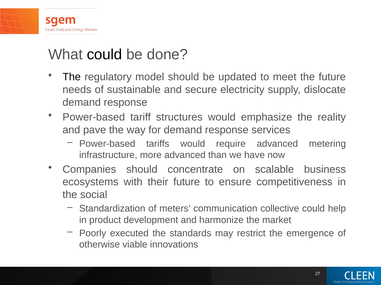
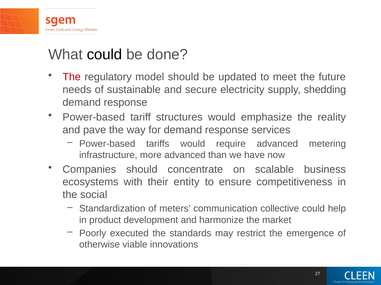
The at (72, 77) colour: black -> red
dislocate: dislocate -> shedding
their future: future -> entity
